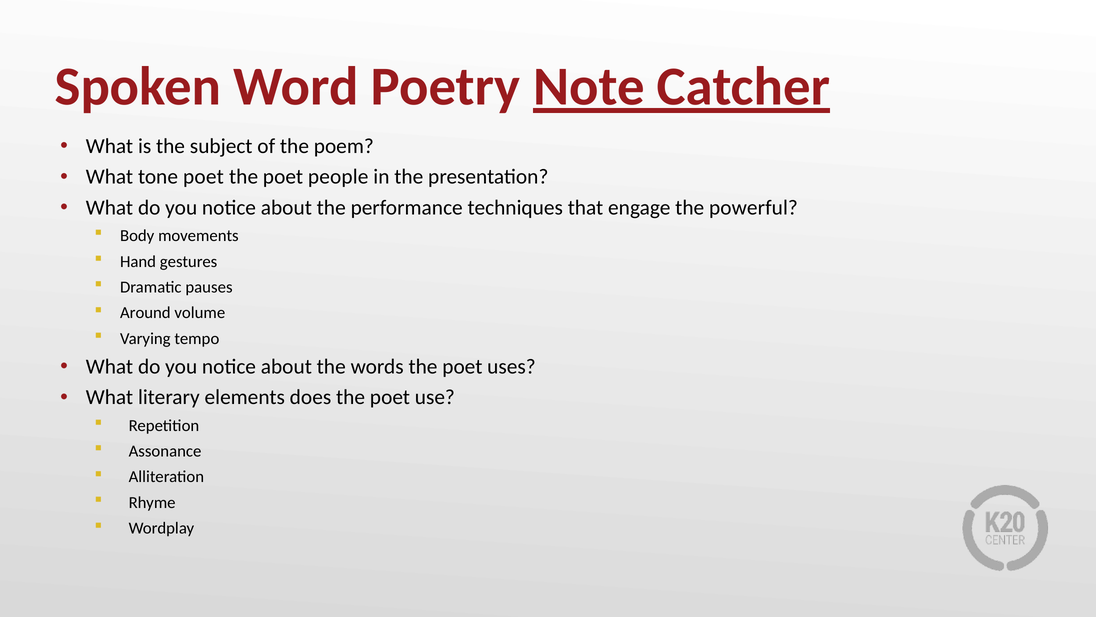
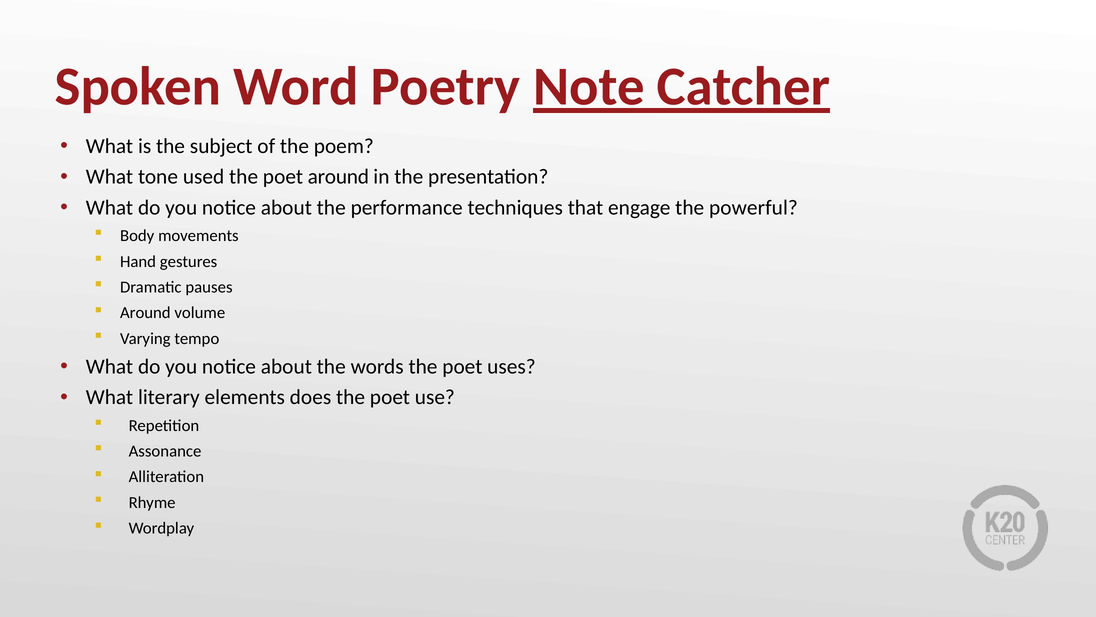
tone poet: poet -> used
poet people: people -> around
